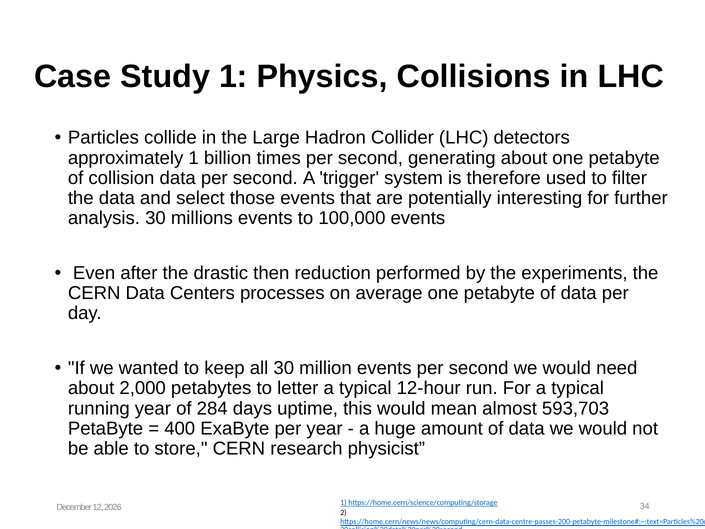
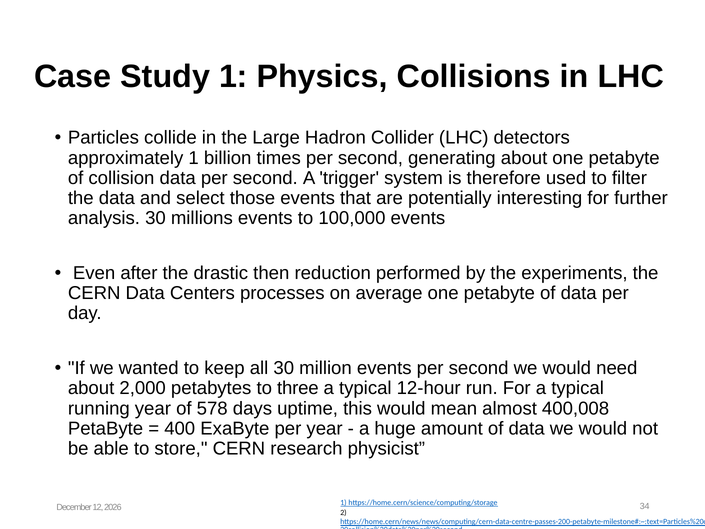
letter: letter -> three
284: 284 -> 578
593,703: 593,703 -> 400,008
